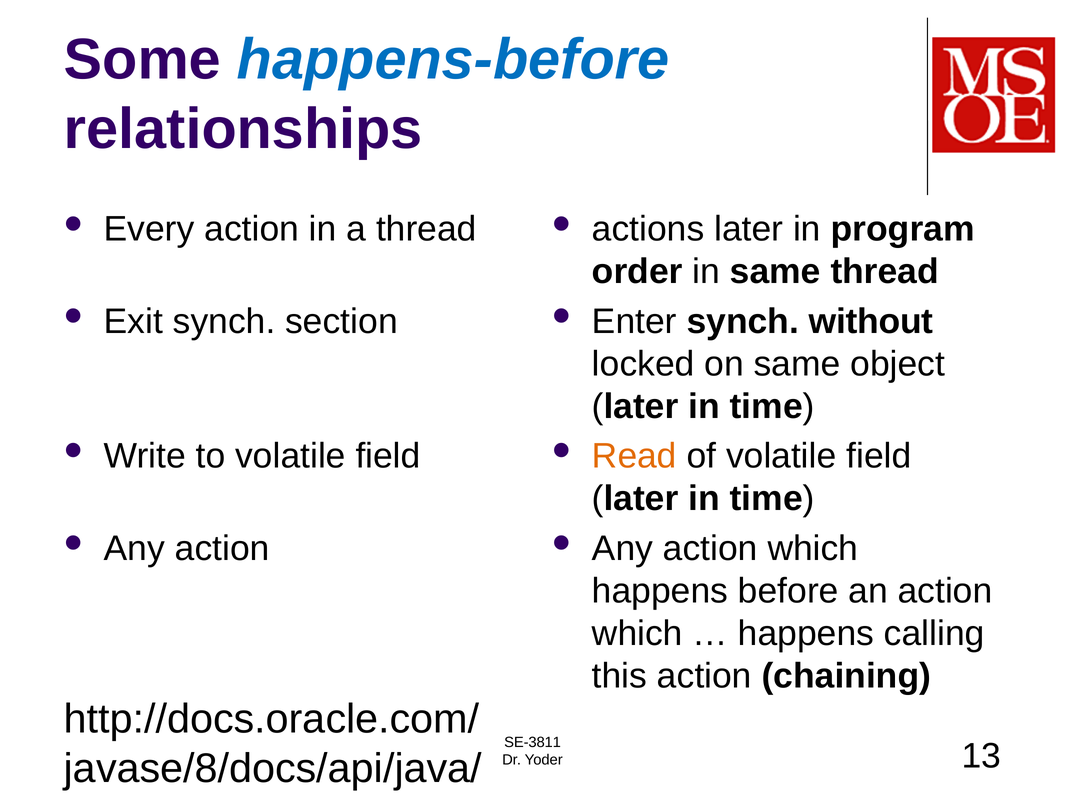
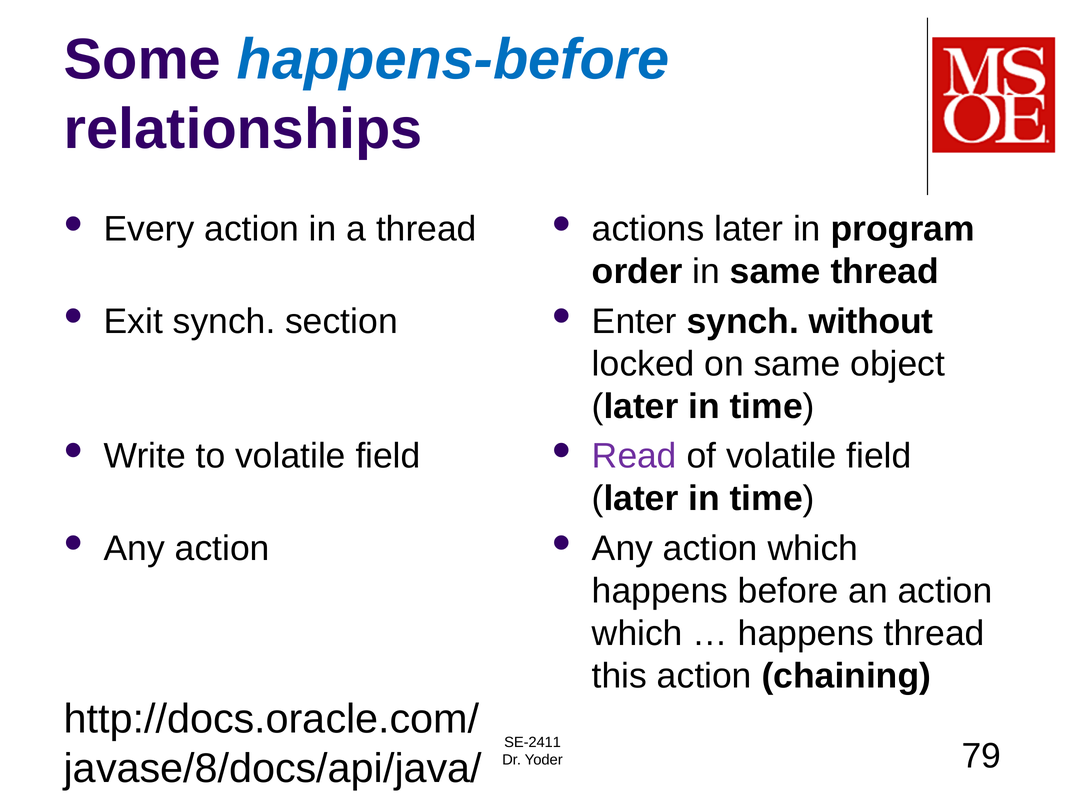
Read colour: orange -> purple
happens calling: calling -> thread
SE-3811: SE-3811 -> SE-2411
13: 13 -> 79
